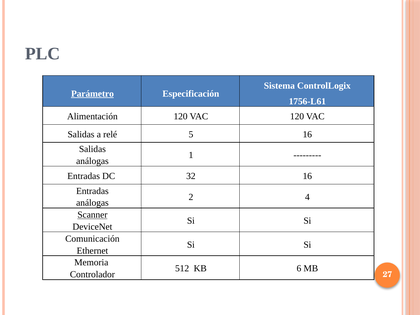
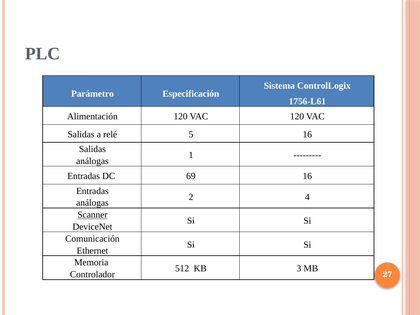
Parámetro underline: present -> none
32: 32 -> 69
6: 6 -> 3
